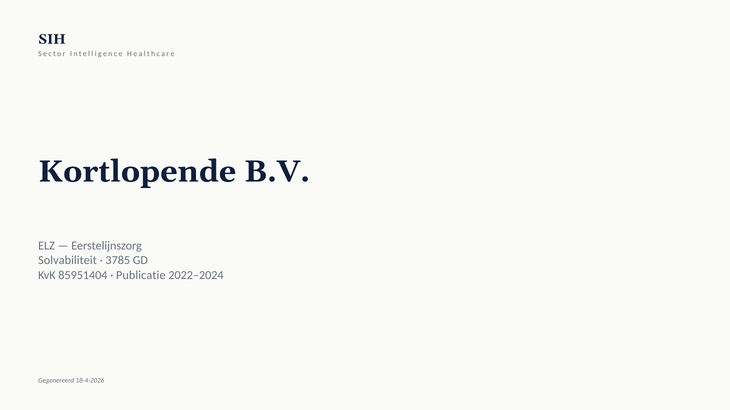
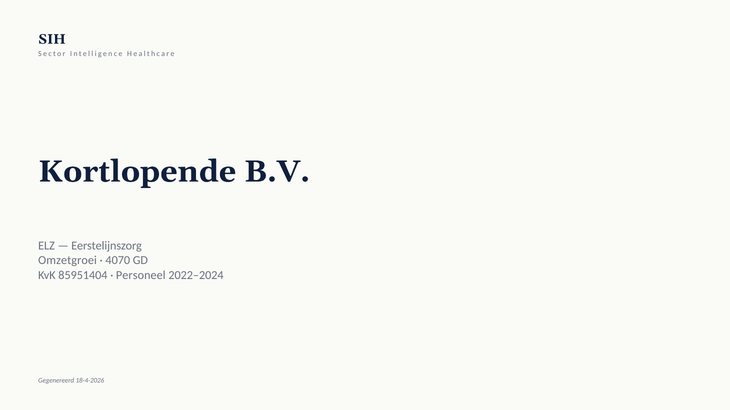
Solvabiliteit: Solvabiliteit -> Omzetgroei
3785: 3785 -> 4070
Publicatie: Publicatie -> Personeel
